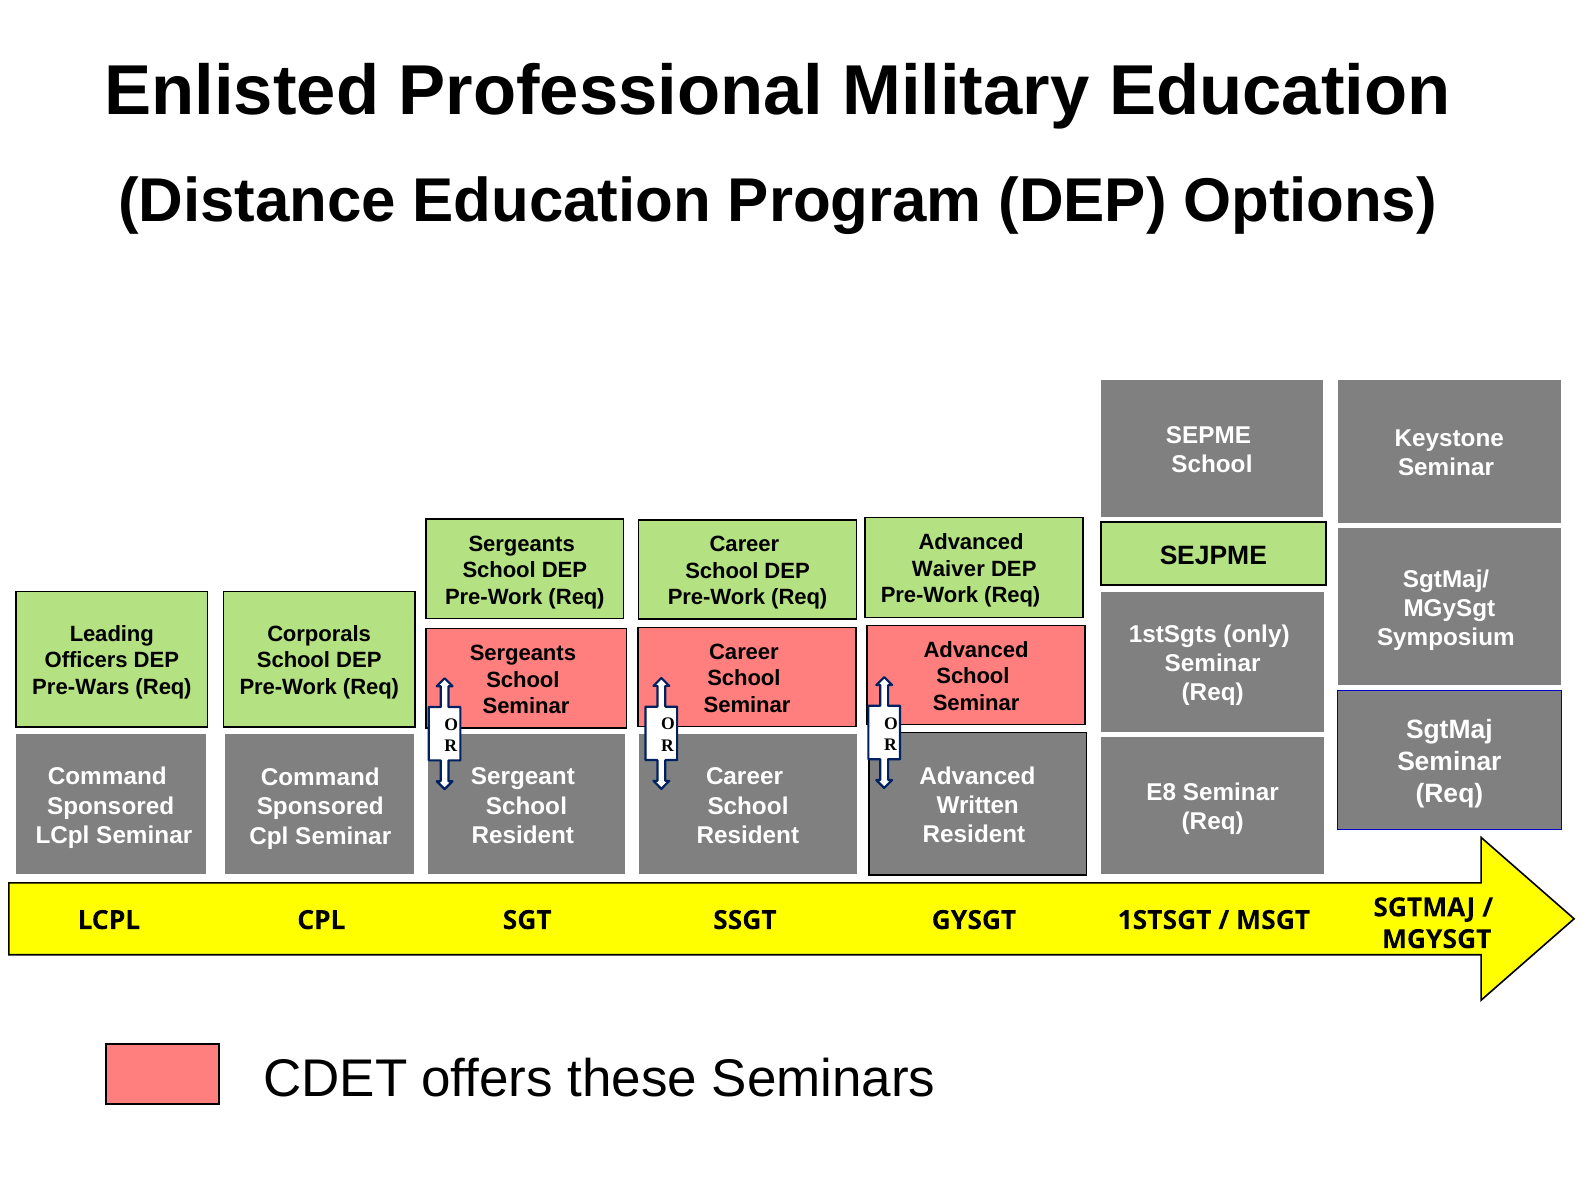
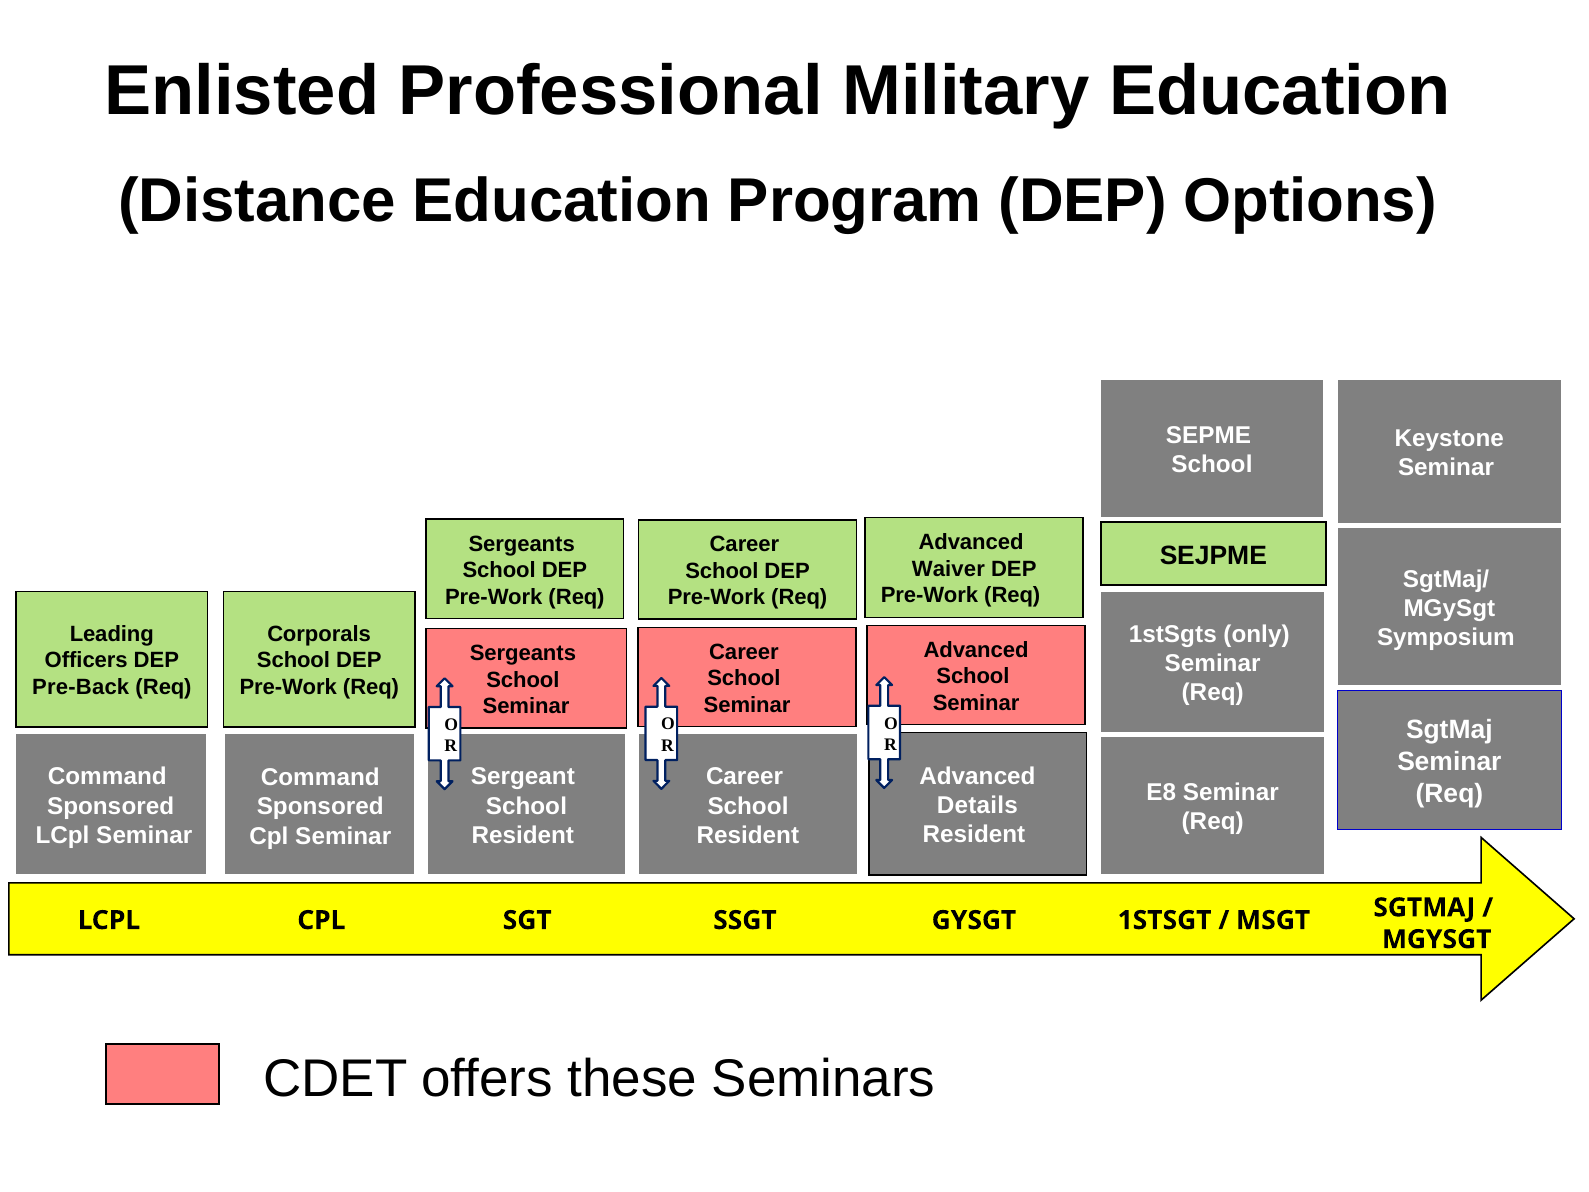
Pre-Wars: Pre-Wars -> Pre-Back
Written: Written -> Details
